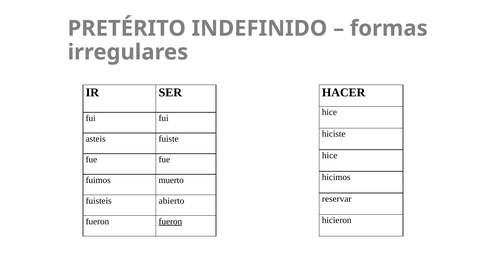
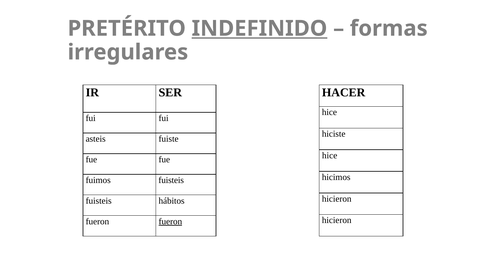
INDEFINIDO underline: none -> present
fuimos muerto: muerto -> fuisteis
reservar at (337, 199): reservar -> hicieron
abierto: abierto -> hábitos
